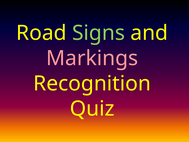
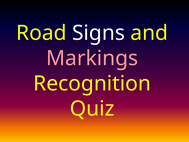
Signs colour: light green -> white
